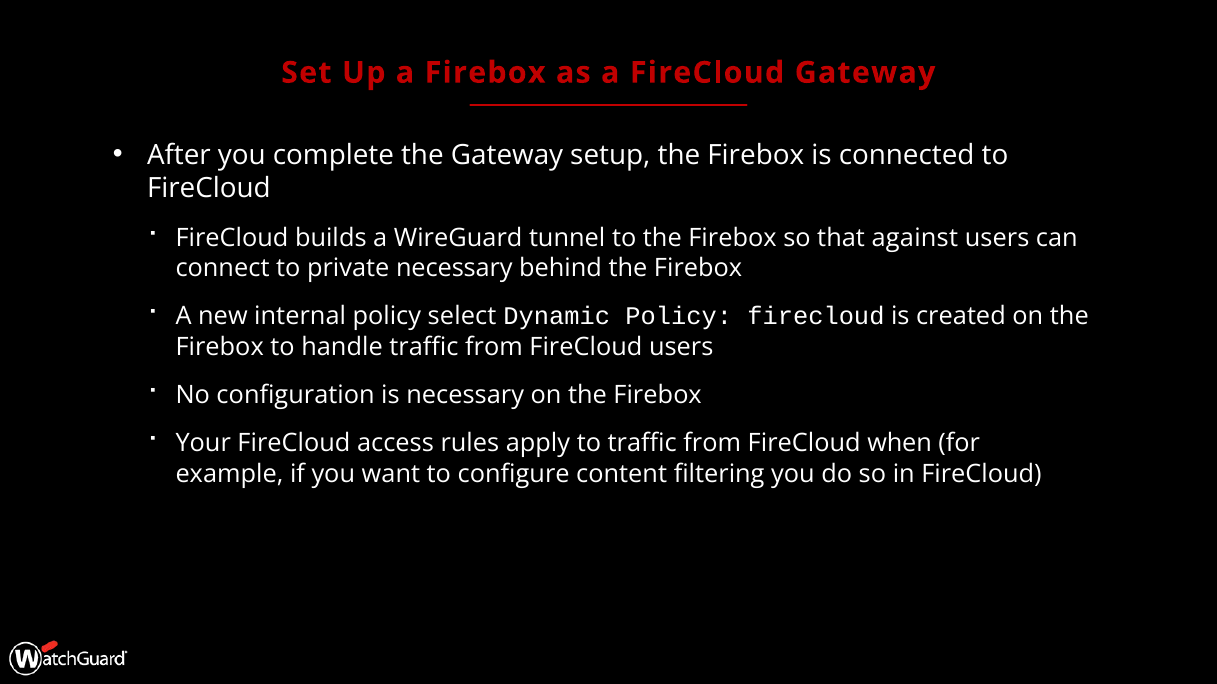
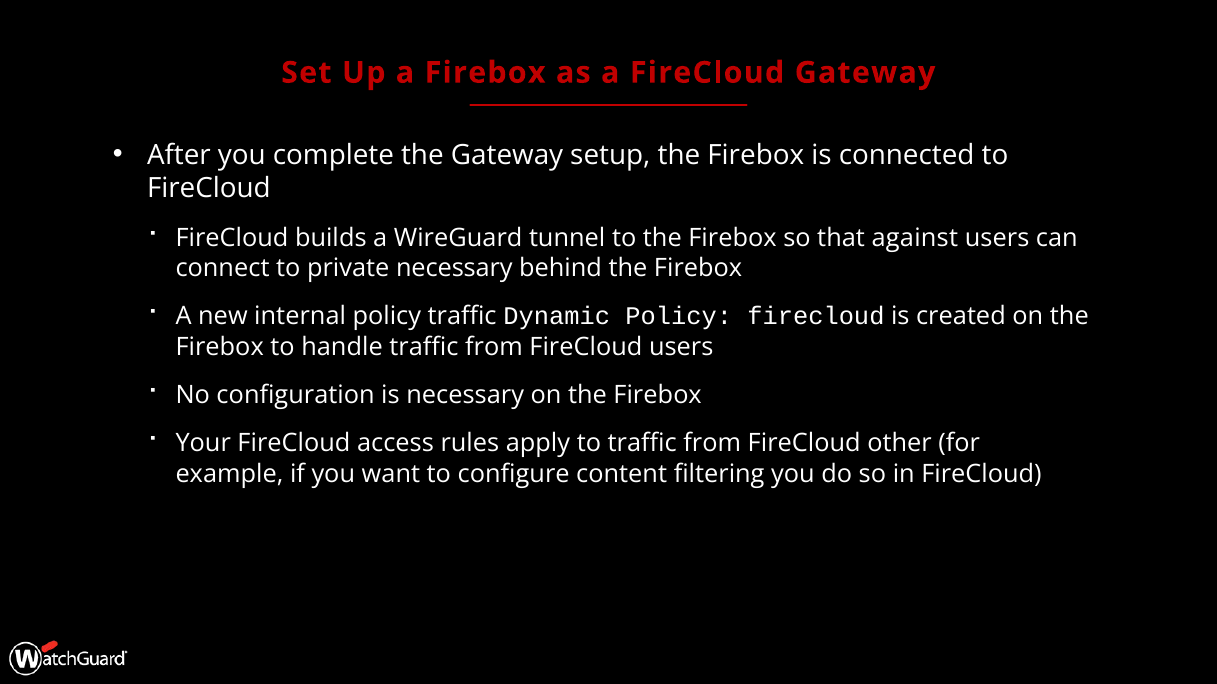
policy select: select -> traffic
when: when -> other
